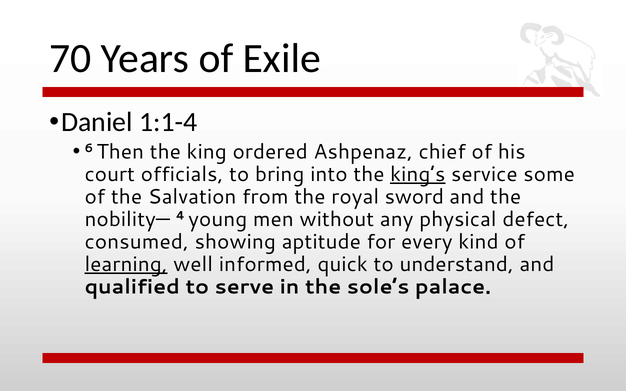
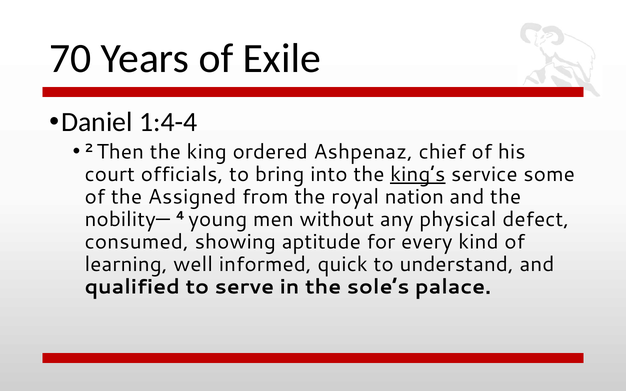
1:1-4: 1:1-4 -> 1:4-4
6: 6 -> 2
Salvation: Salvation -> Assigned
sword: sword -> nation
learning underline: present -> none
